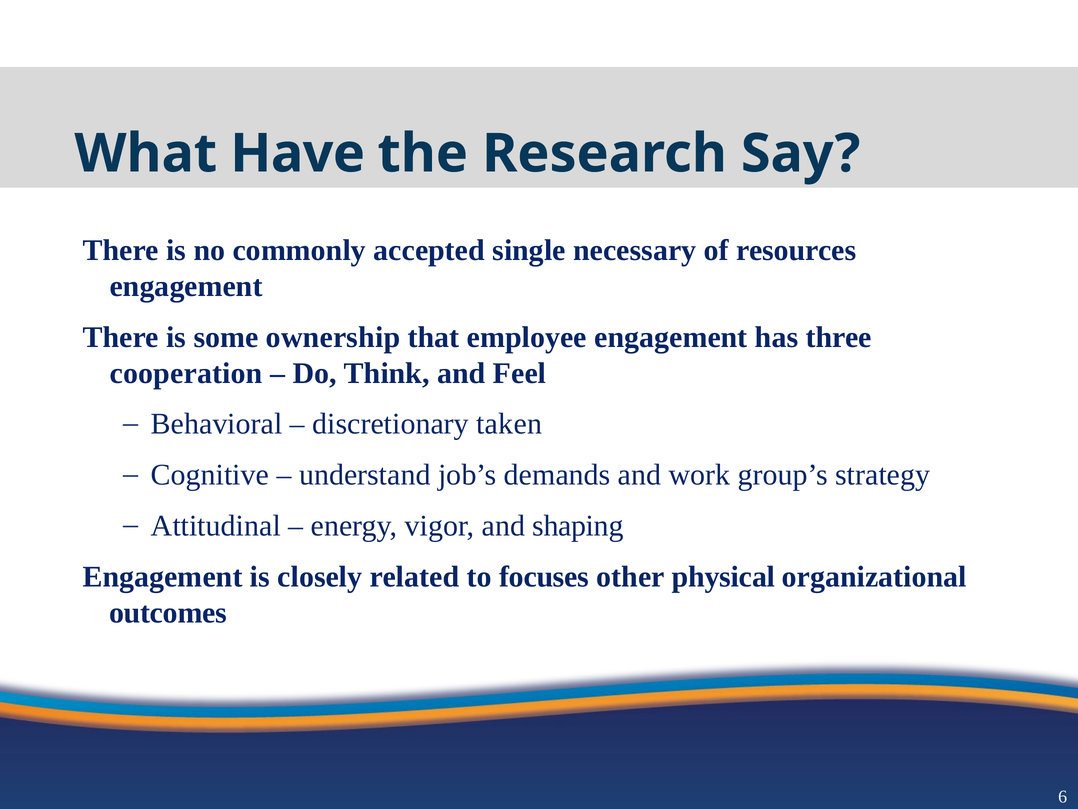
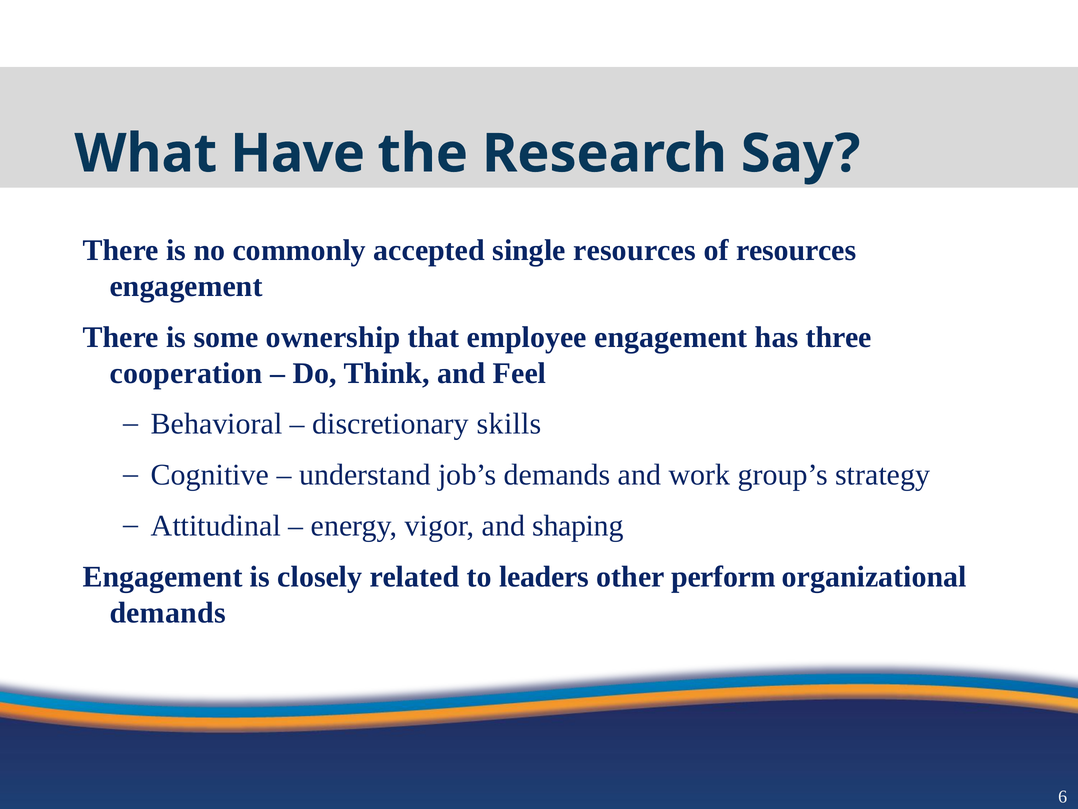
single necessary: necessary -> resources
taken: taken -> skills
focuses: focuses -> leaders
physical: physical -> perform
outcomes at (168, 613): outcomes -> demands
